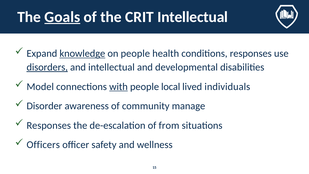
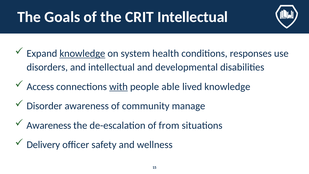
Goals underline: present -> none
on people: people -> system
disorders underline: present -> none
Model: Model -> Access
local: local -> able
lived individuals: individuals -> knowledge
Responses at (49, 125): Responses -> Awareness
Officers: Officers -> Delivery
